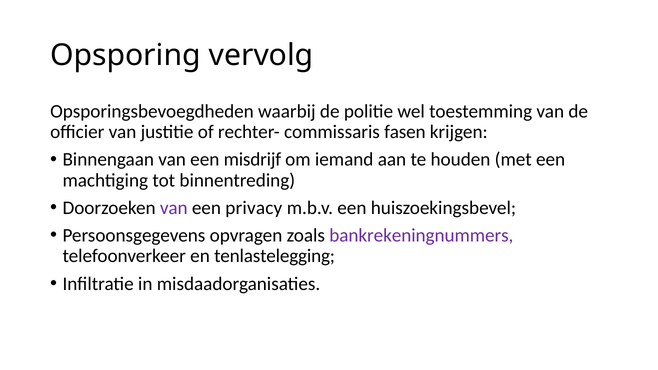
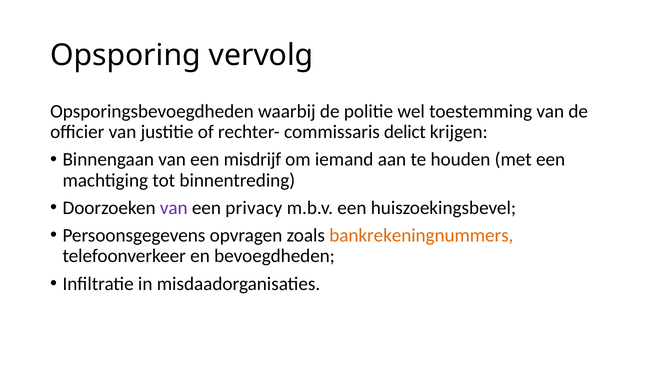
fasen: fasen -> delict
bankrekeningnummers colour: purple -> orange
tenlastelegging: tenlastelegging -> bevoegdheden
